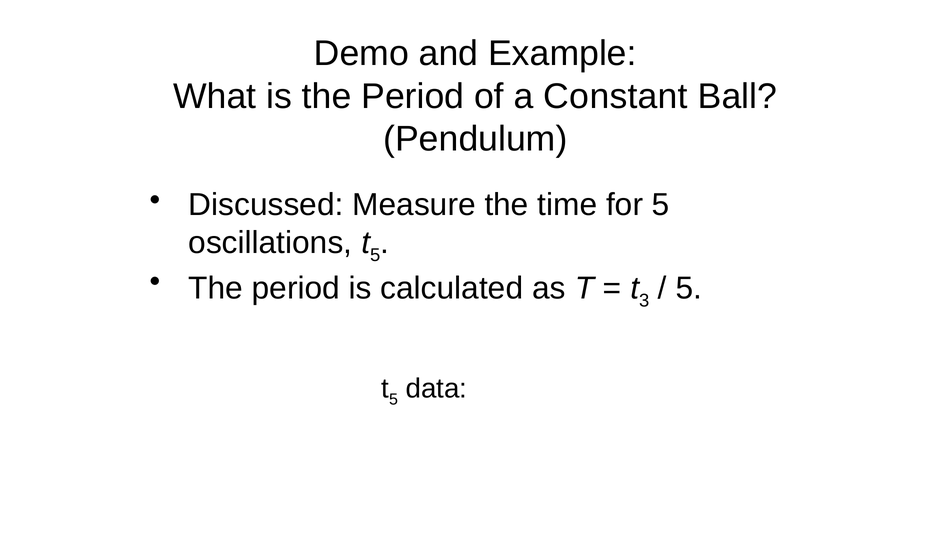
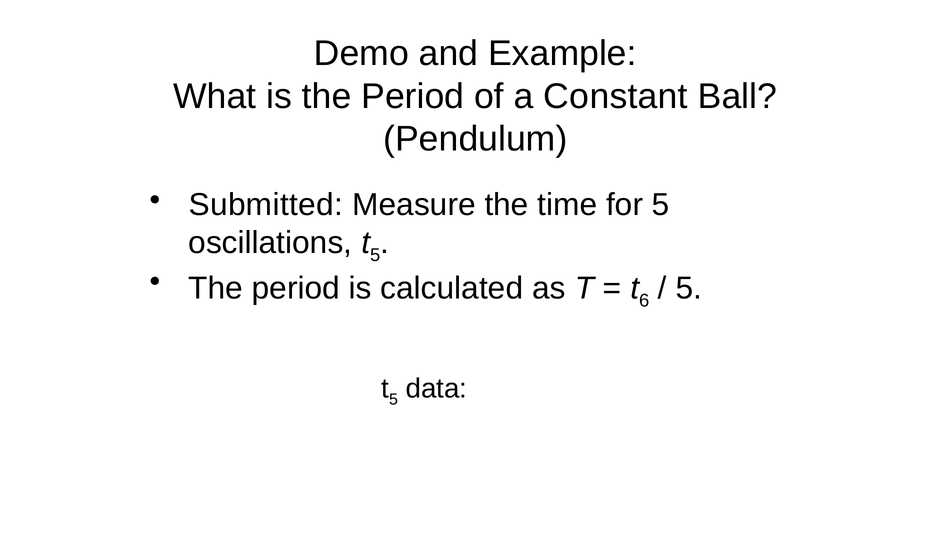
Discussed: Discussed -> Submitted
3: 3 -> 6
